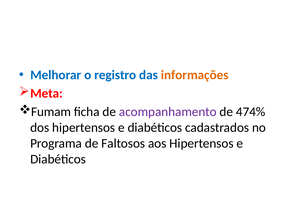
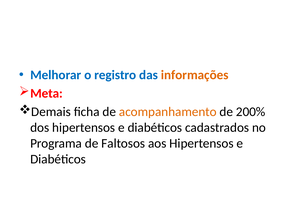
Fumam: Fumam -> Demais
acompanhamento colour: purple -> orange
474%: 474% -> 200%
